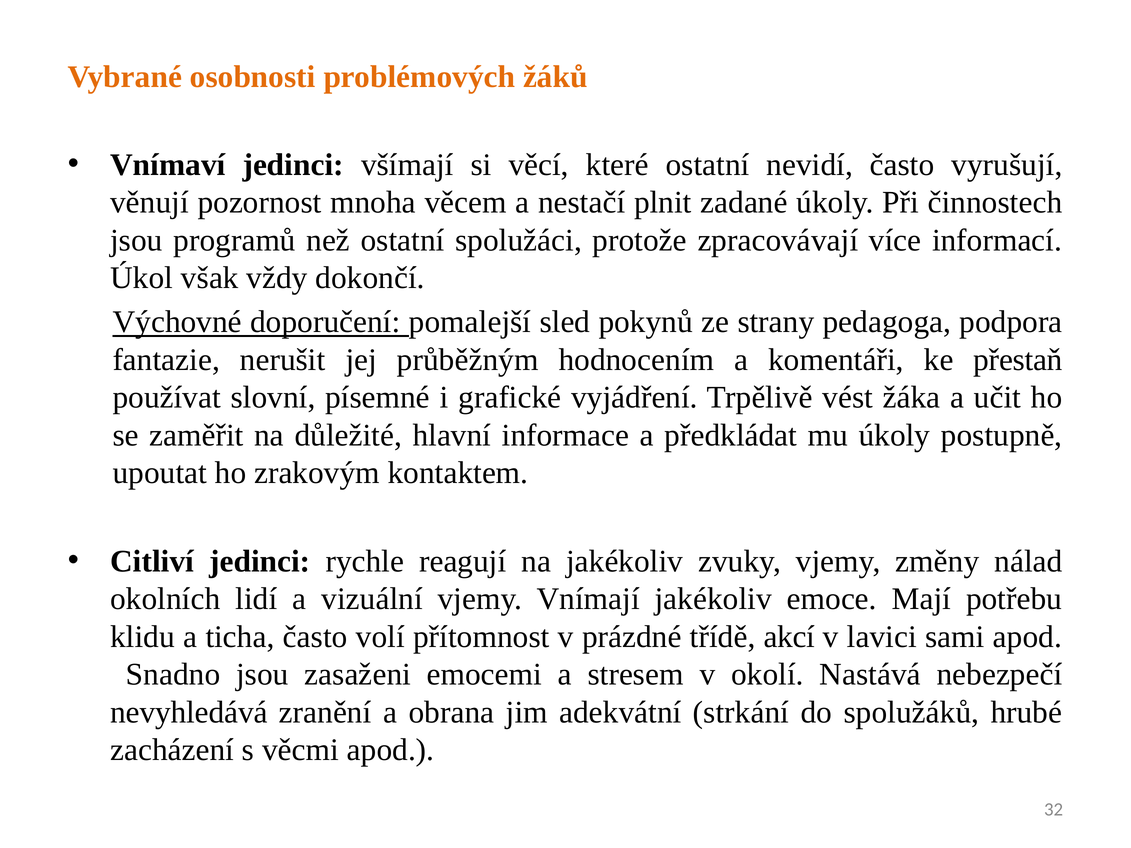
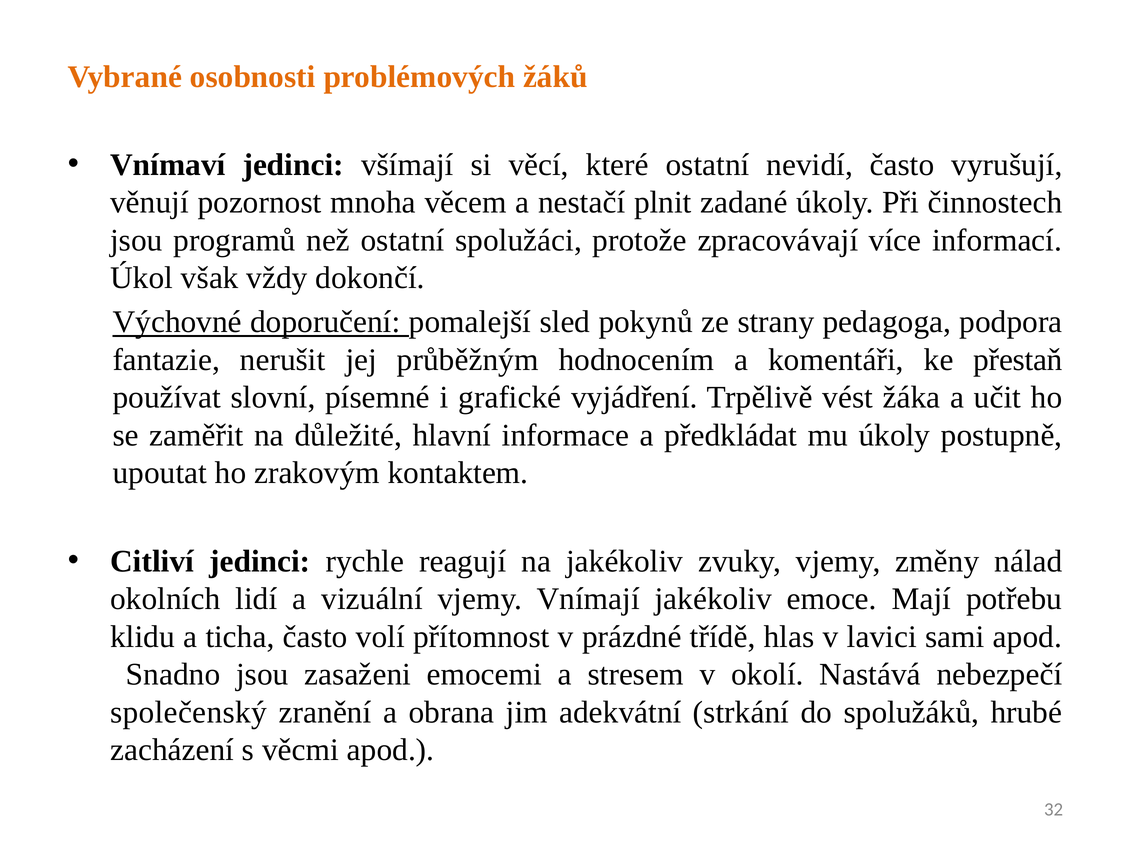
akcí: akcí -> hlas
nevyhledává: nevyhledává -> společenský
